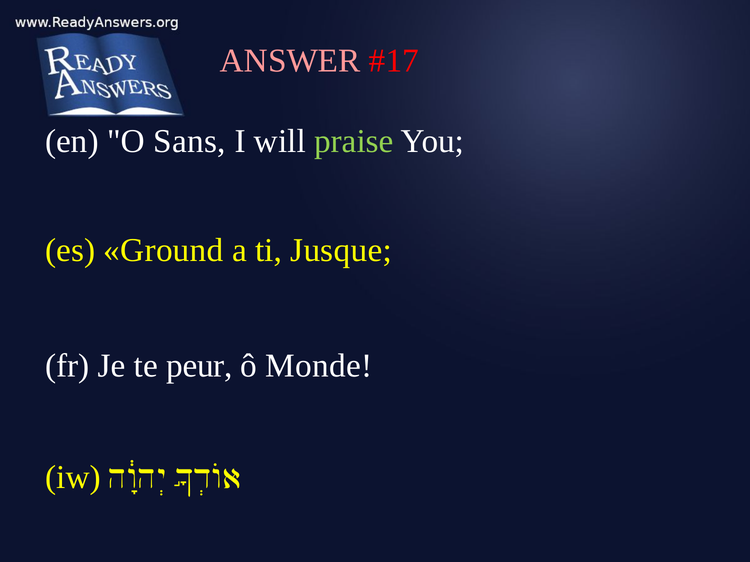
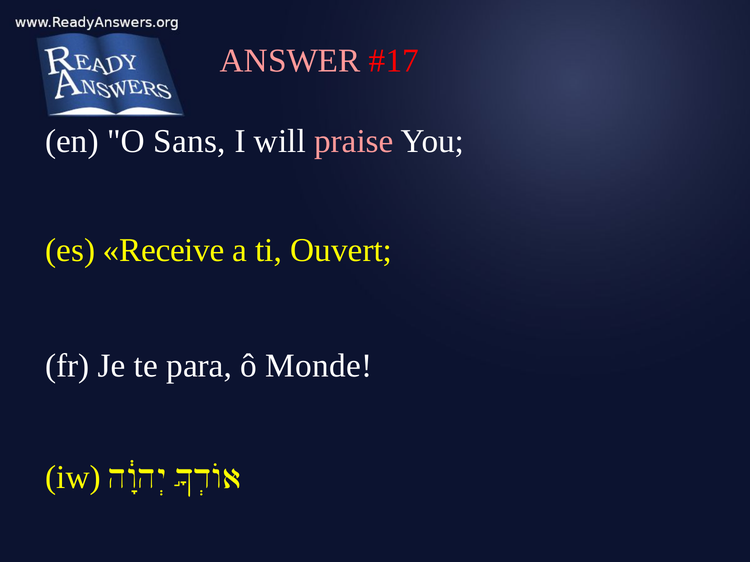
praise colour: light green -> pink
Ground: Ground -> Receive
Jusque: Jusque -> Ouvert
peur: peur -> para
